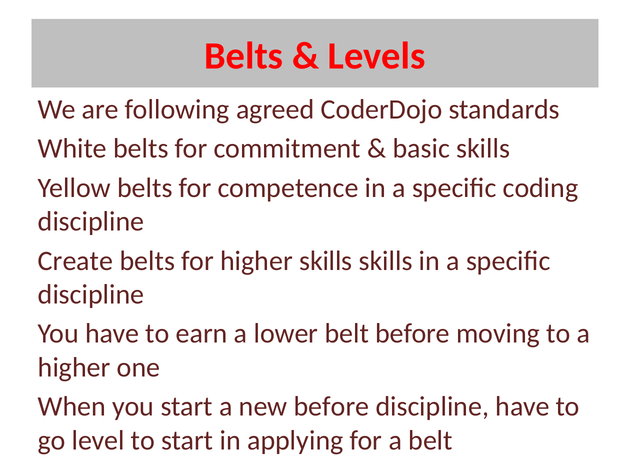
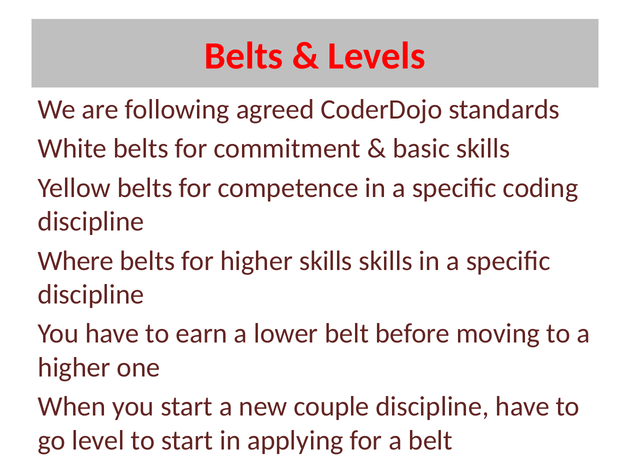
Create: Create -> Where
new before: before -> couple
